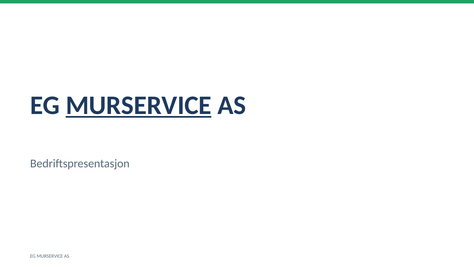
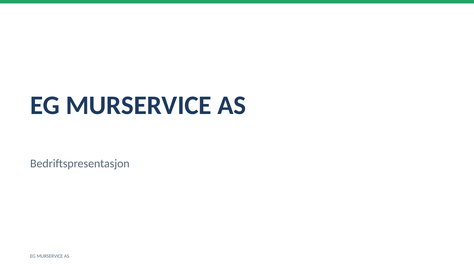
MURSERVICE at (139, 105) underline: present -> none
